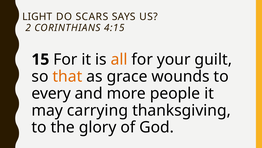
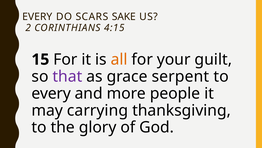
LIGHT at (37, 17): LIGHT -> EVERY
SAYS: SAYS -> SAKE
that colour: orange -> purple
wounds: wounds -> serpent
